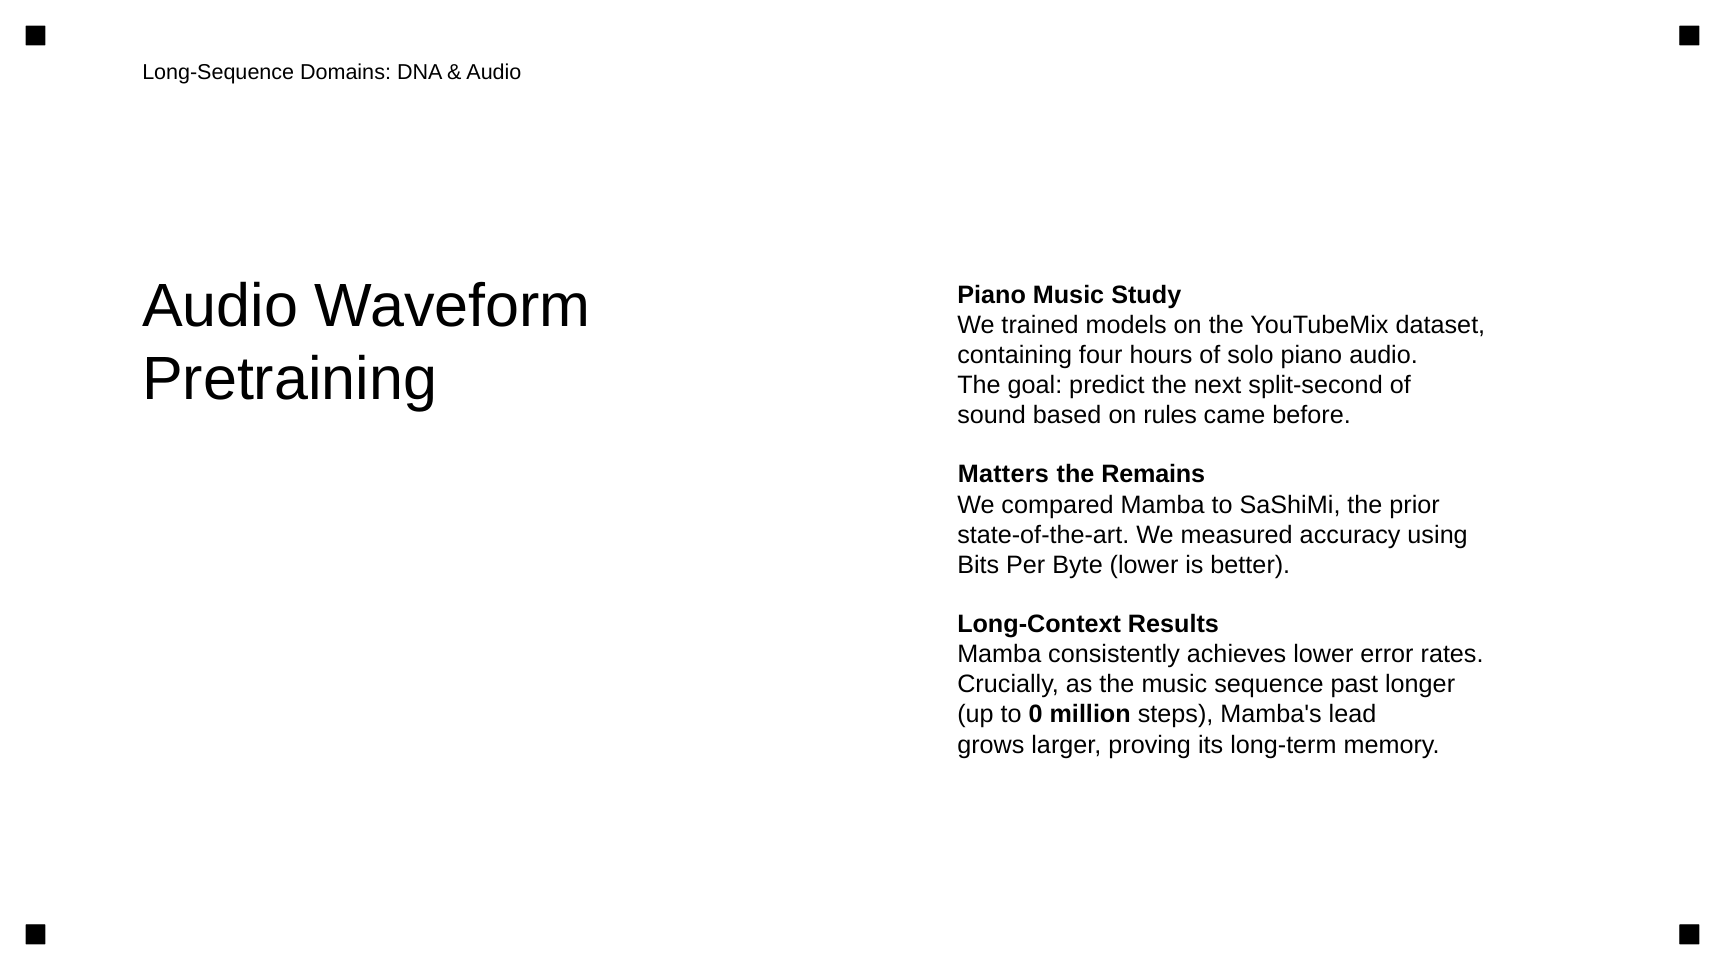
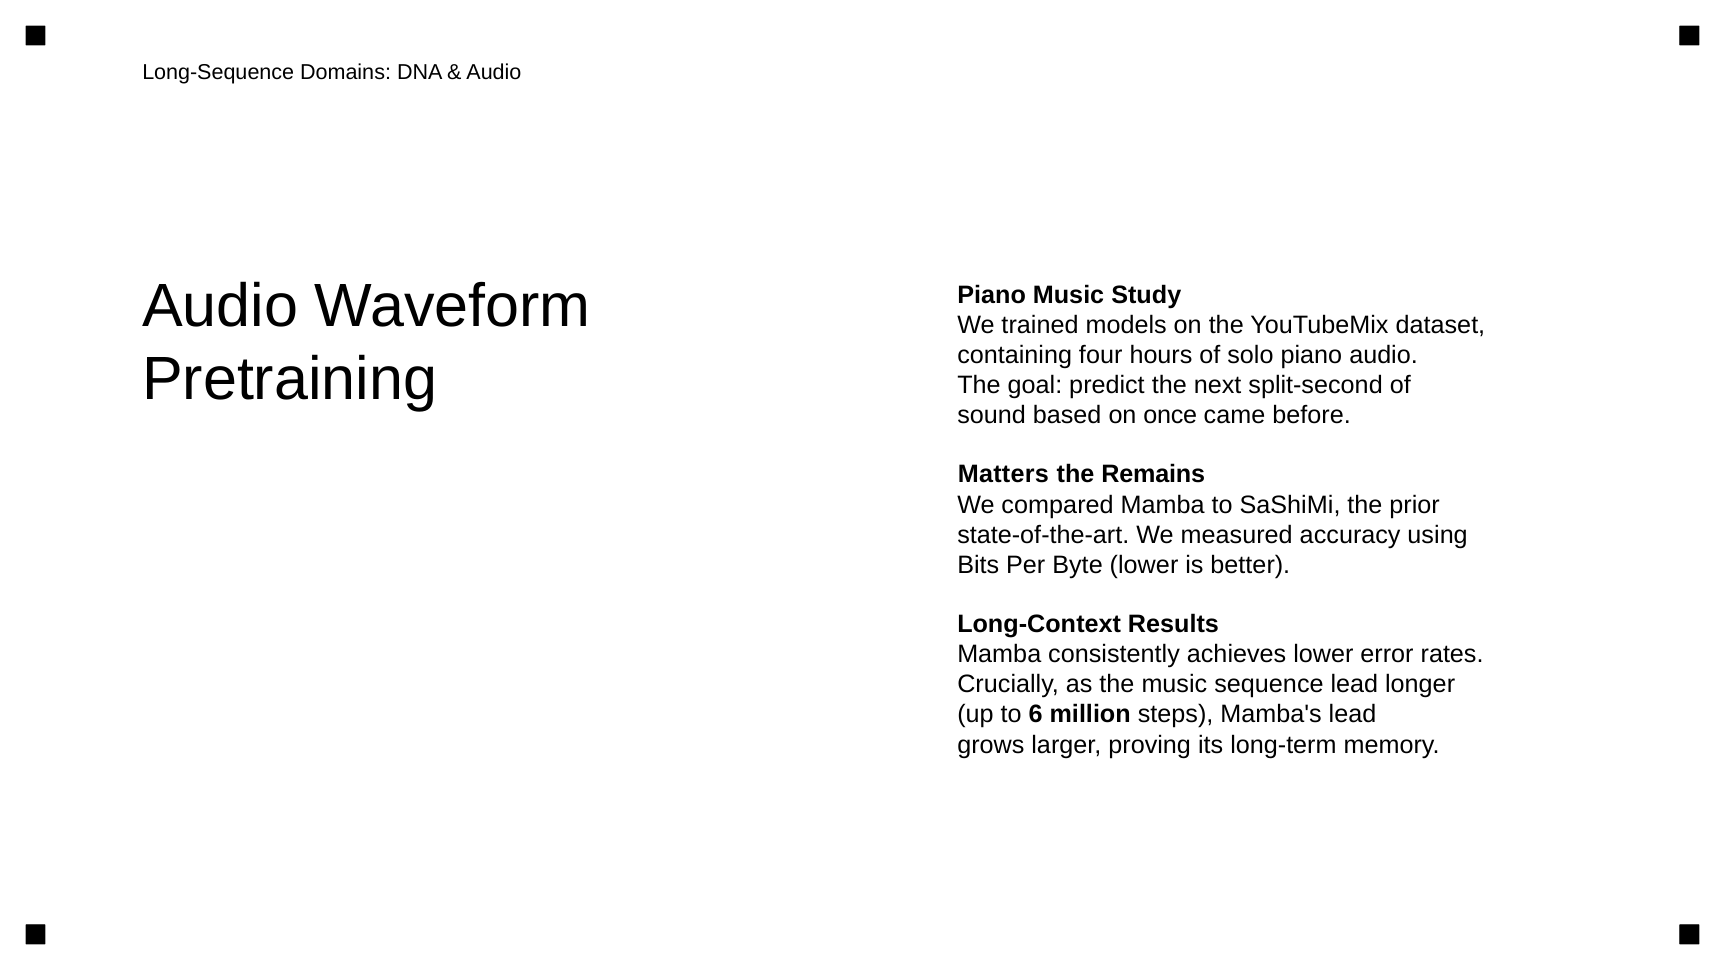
rules: rules -> once
sequence past: past -> lead
0: 0 -> 6
